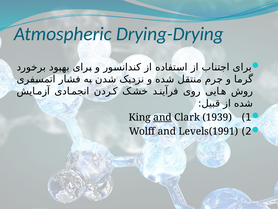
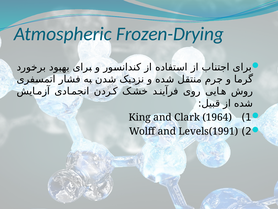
Drying-Drying: Drying-Drying -> Frozen-Drying
and at (163, 117) underline: present -> none
1939: 1939 -> 1964
